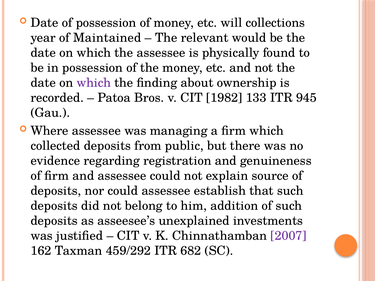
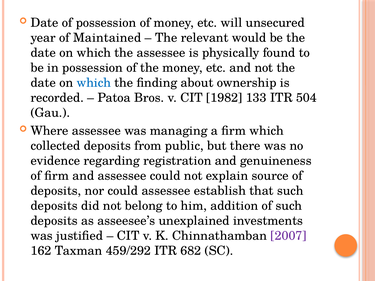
collections: collections -> unsecured
which at (94, 83) colour: purple -> blue
945: 945 -> 504
